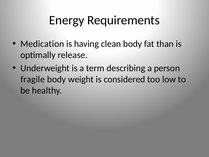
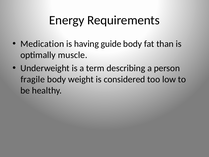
clean: clean -> guide
release: release -> muscle
